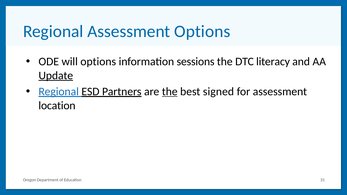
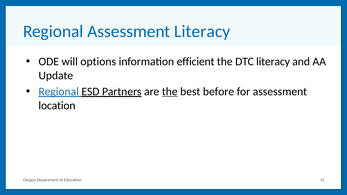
Assessment Options: Options -> Literacy
sessions: sessions -> efficient
Update underline: present -> none
signed: signed -> before
